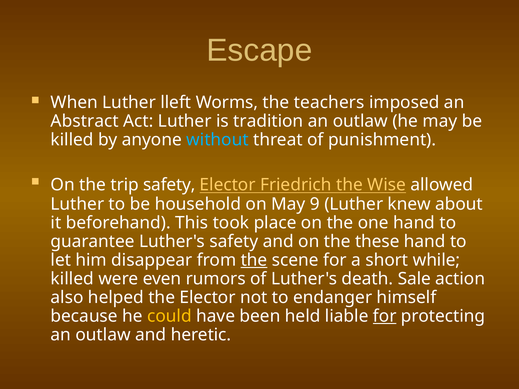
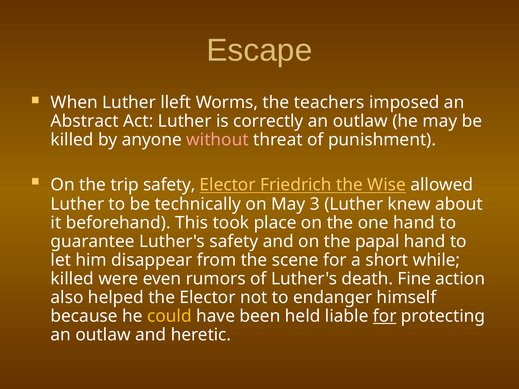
tradition: tradition -> correctly
without colour: light blue -> pink
household: household -> technically
9: 9 -> 3
these: these -> papal
the at (254, 260) underline: present -> none
Sale: Sale -> Fine
